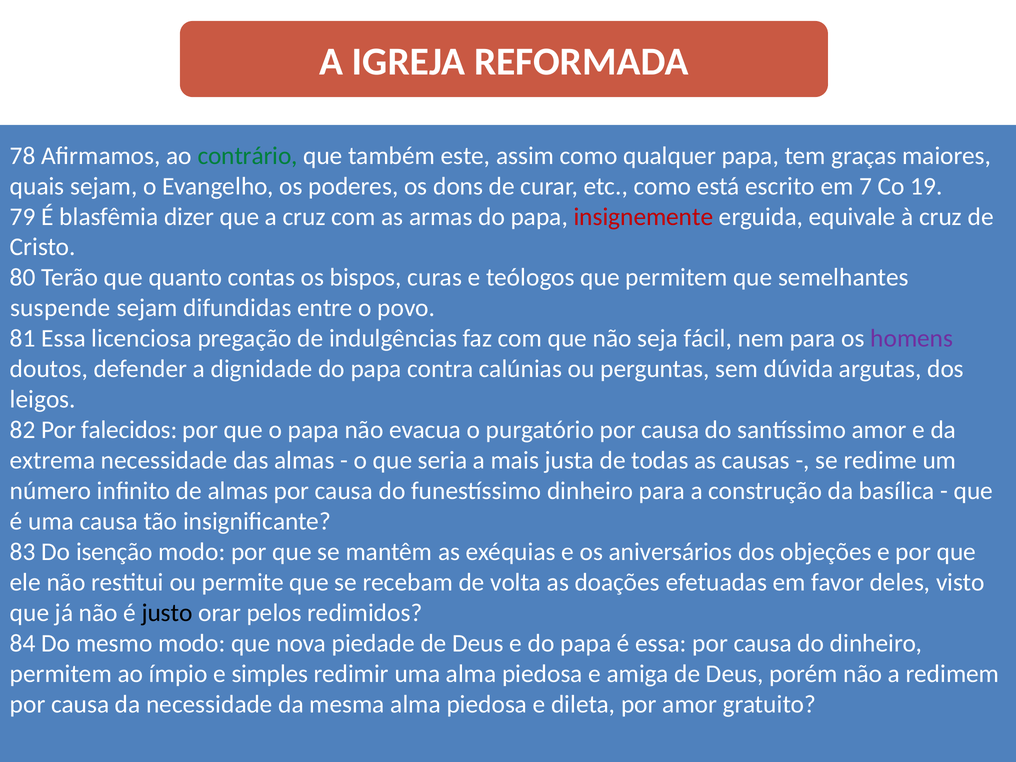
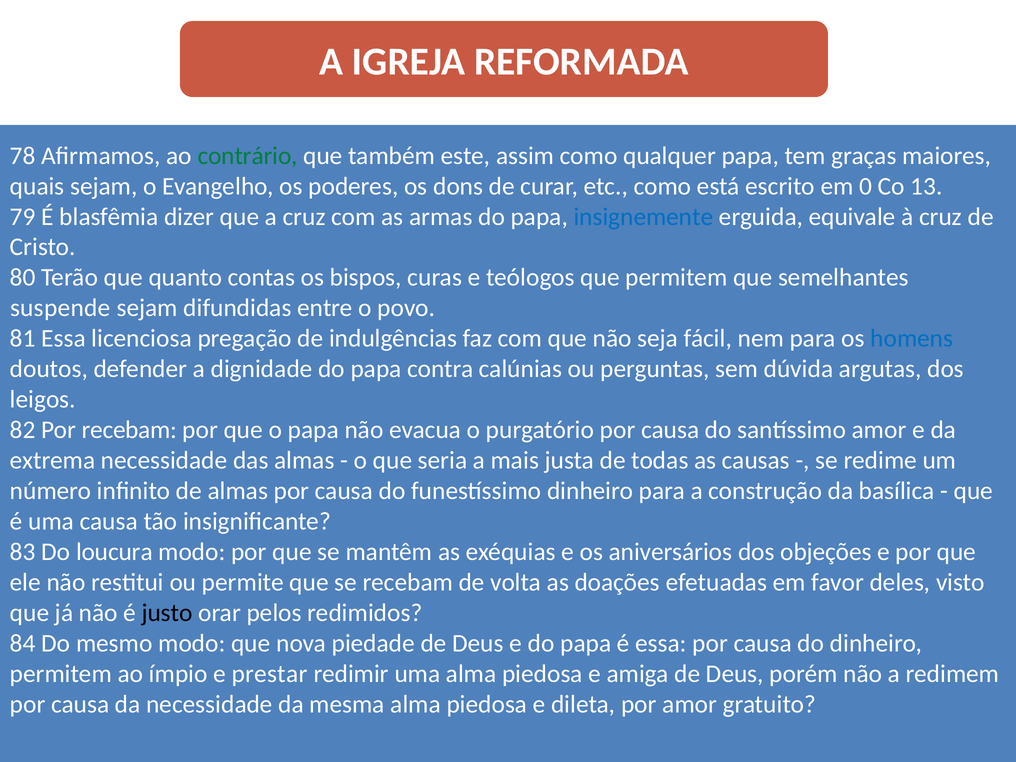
7: 7 -> 0
19: 19 -> 13
insignemente colour: red -> blue
homens colour: purple -> blue
Por falecidos: falecidos -> recebam
isenção: isenção -> loucura
simples: simples -> prestar
